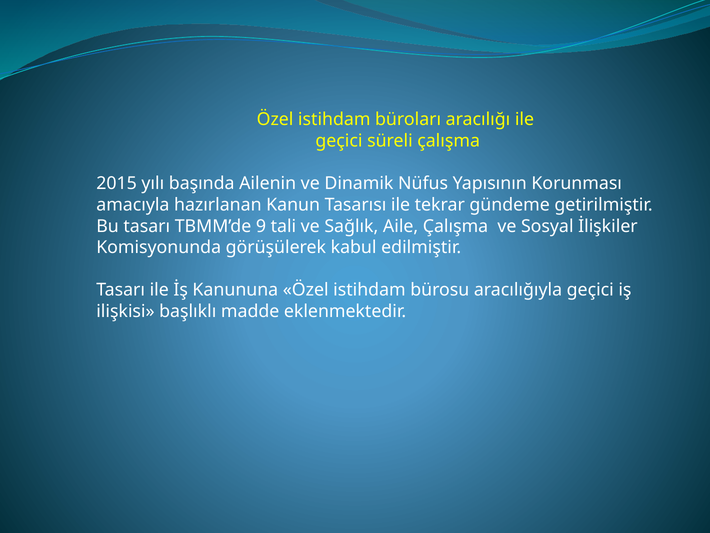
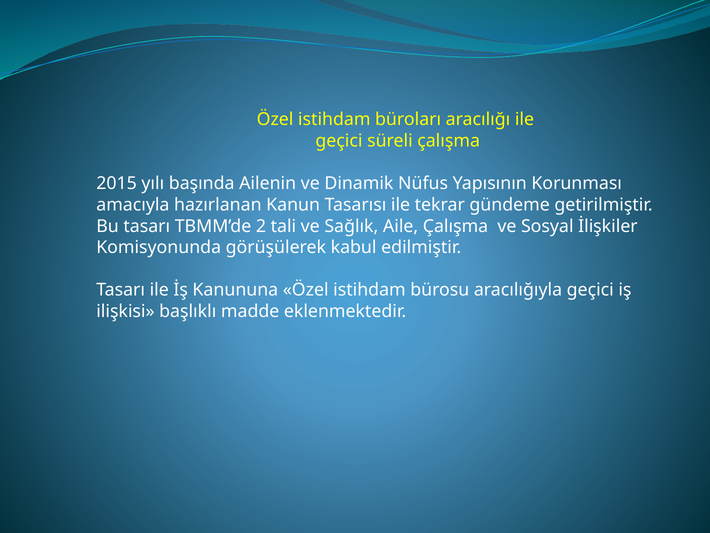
9: 9 -> 2
